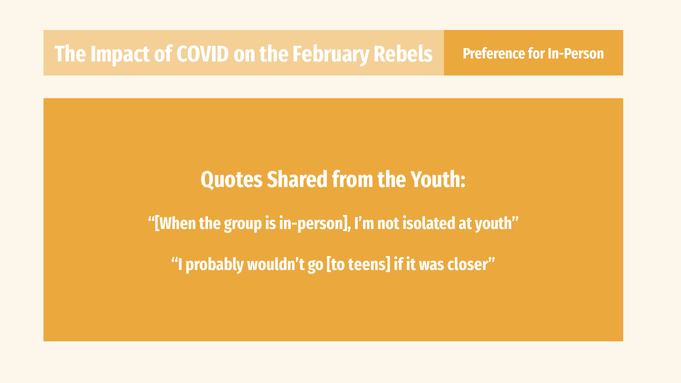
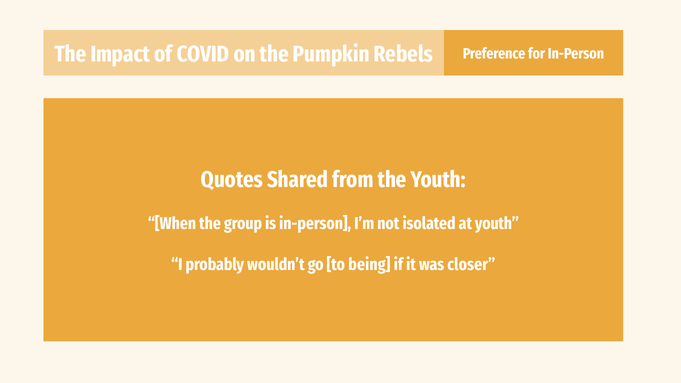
February: February -> Pumpkin
teens: teens -> being
